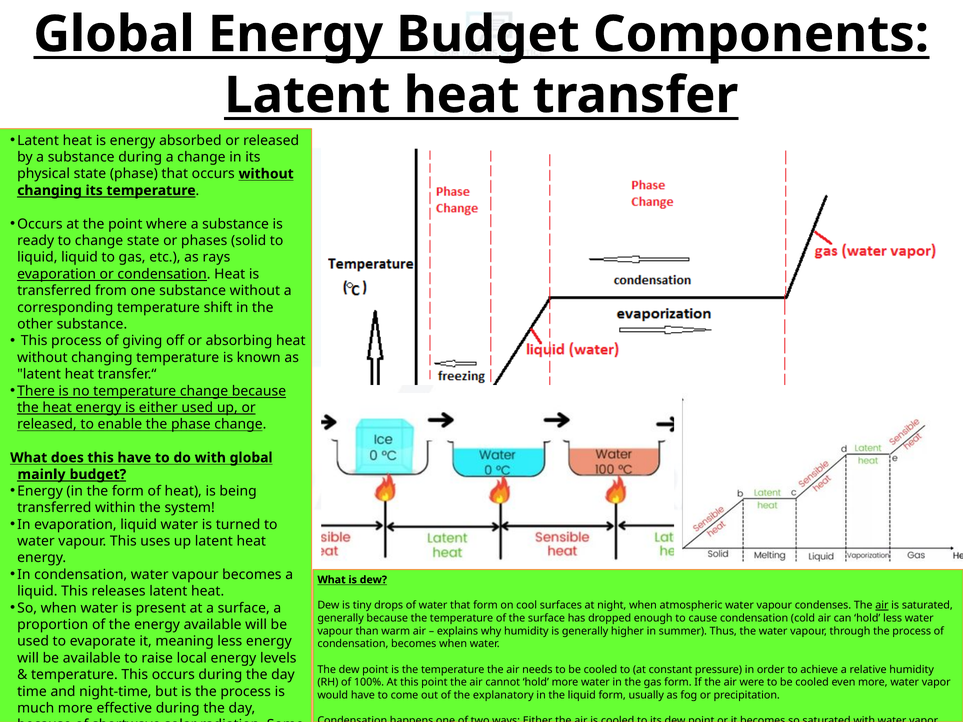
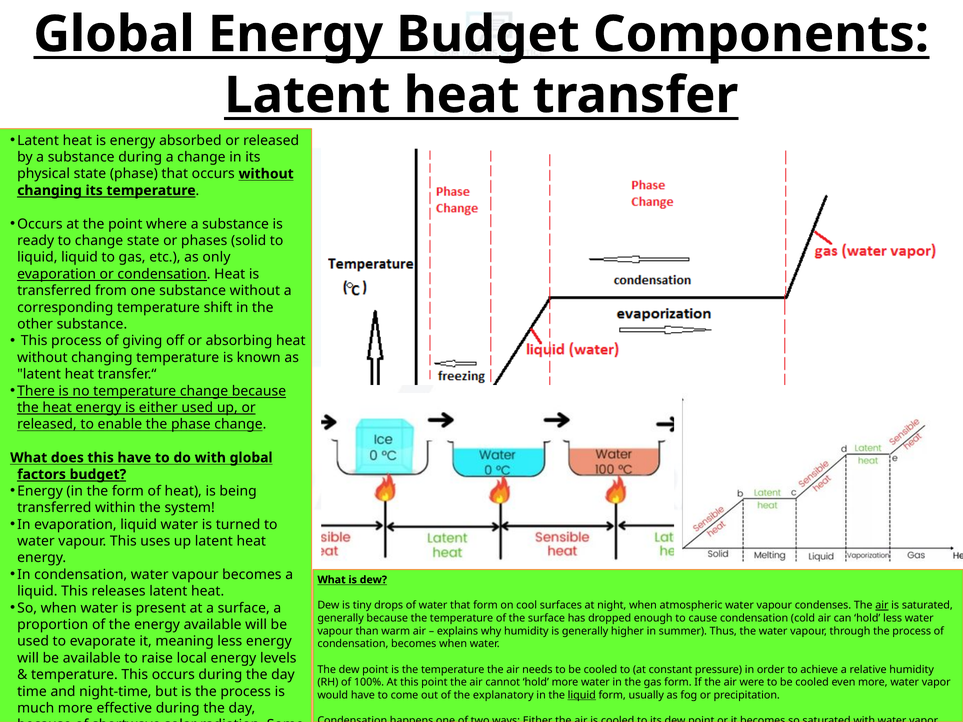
rays: rays -> only
mainly: mainly -> factors
liquid at (582, 695) underline: none -> present
